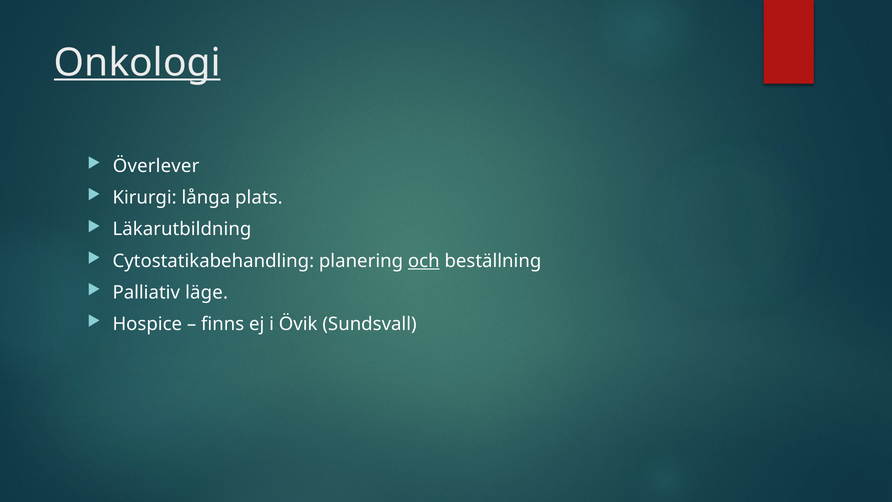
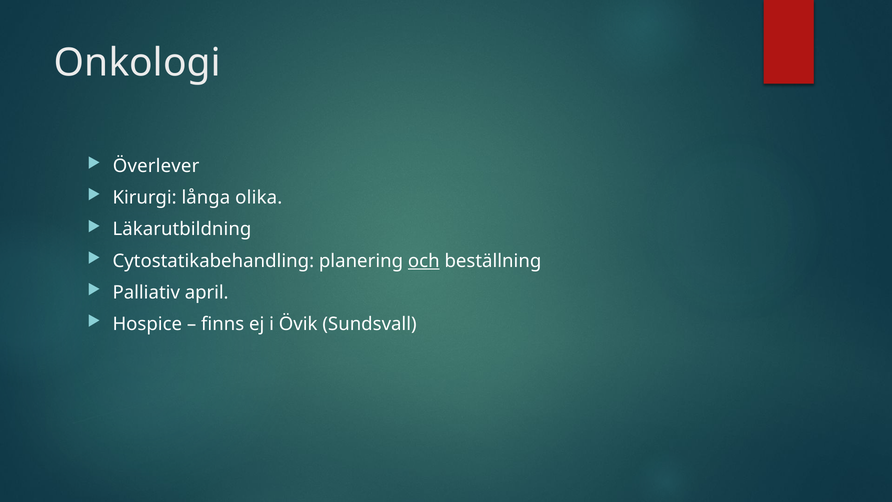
Onkologi underline: present -> none
plats: plats -> olika
läge: läge -> april
